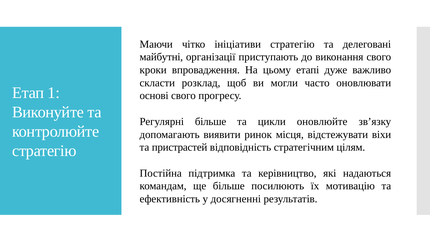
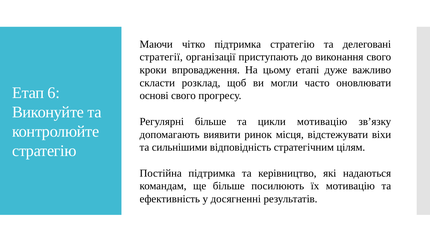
чітко ініціативи: ініціативи -> підтримка
майбутні: майбутні -> стратегії
1: 1 -> 6
цикли оновлюйте: оновлюйте -> мотивацію
пристрастей: пристрастей -> сильнішими
